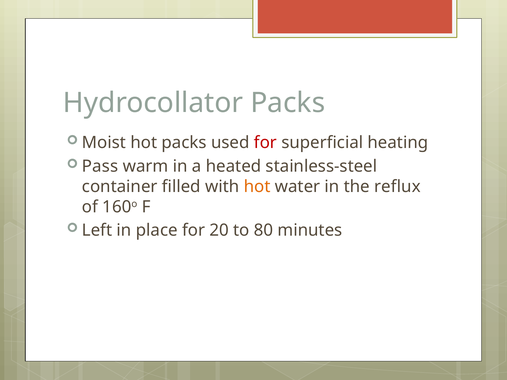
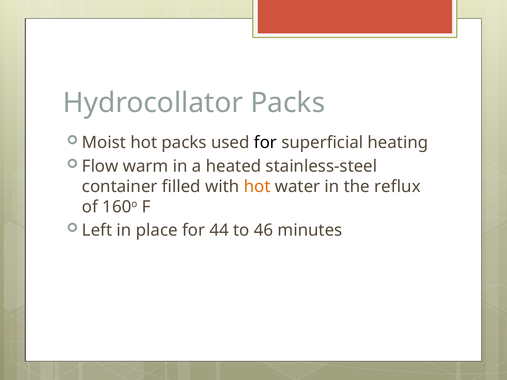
for at (265, 143) colour: red -> black
Pass: Pass -> Flow
20: 20 -> 44
80: 80 -> 46
